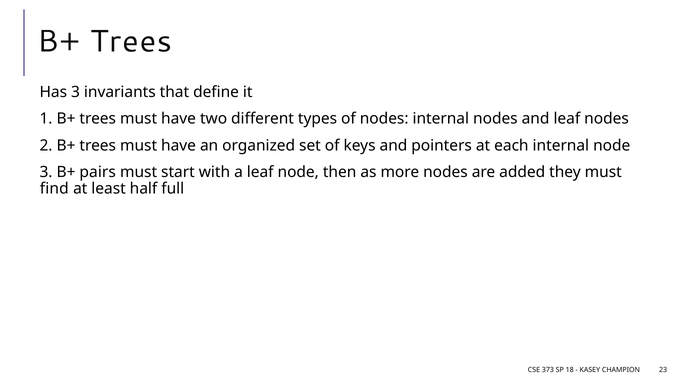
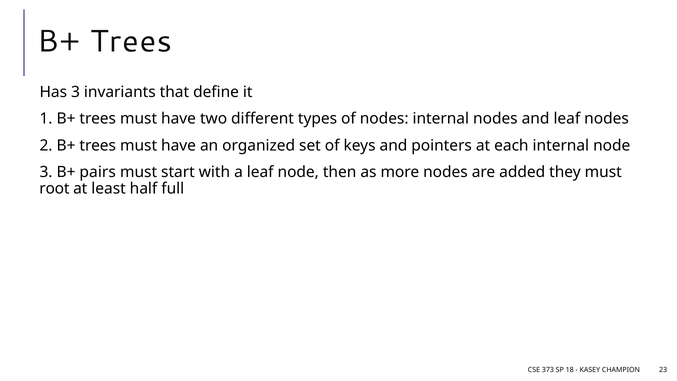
find: find -> root
